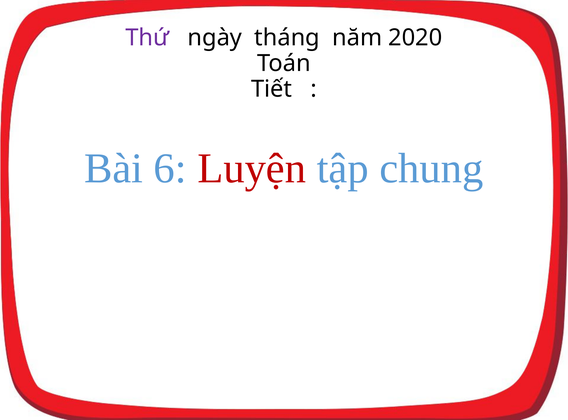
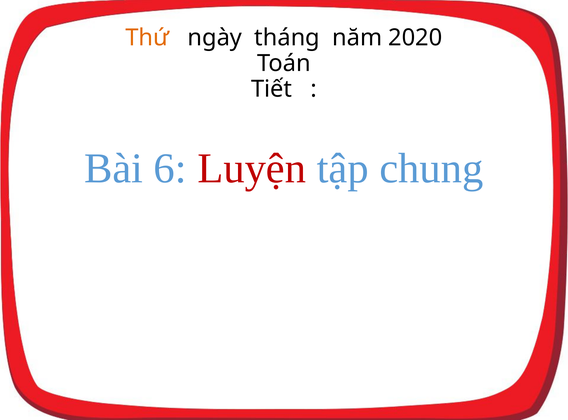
Thứ colour: purple -> orange
